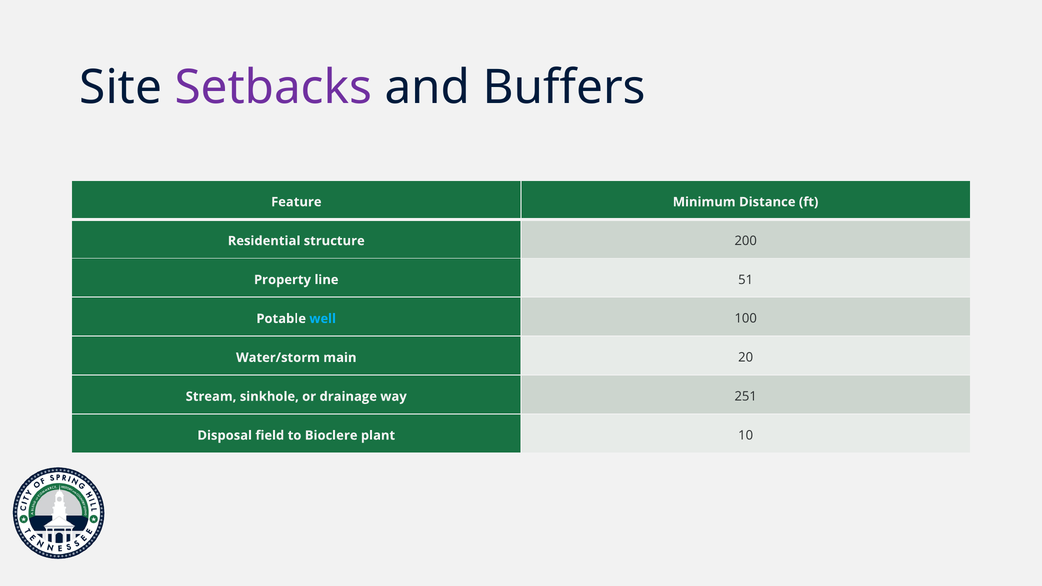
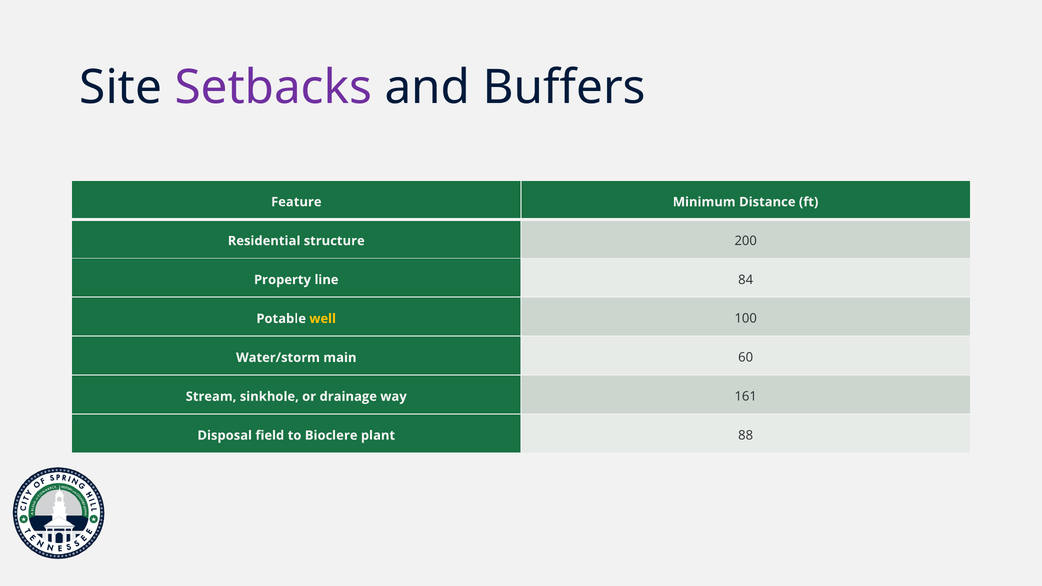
51: 51 -> 84
well colour: light blue -> yellow
20: 20 -> 60
251: 251 -> 161
10: 10 -> 88
